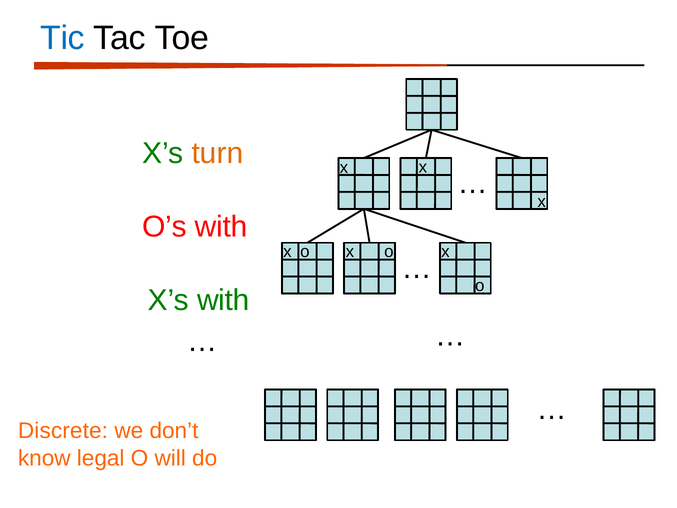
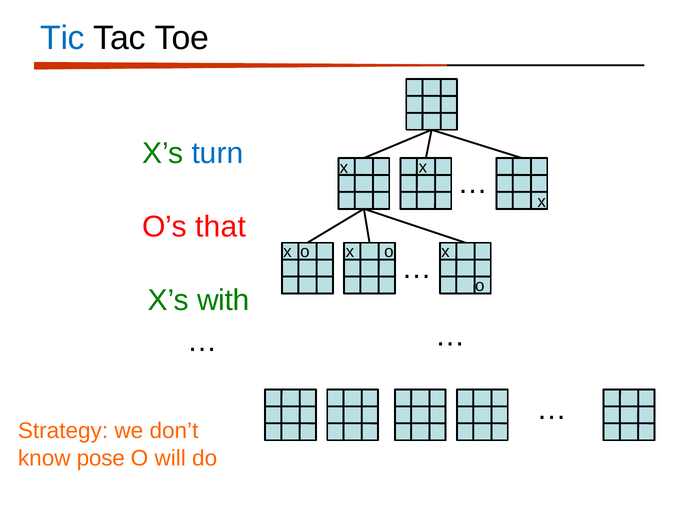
turn colour: orange -> blue
O’s with: with -> that
Discrete: Discrete -> Strategy
legal: legal -> pose
